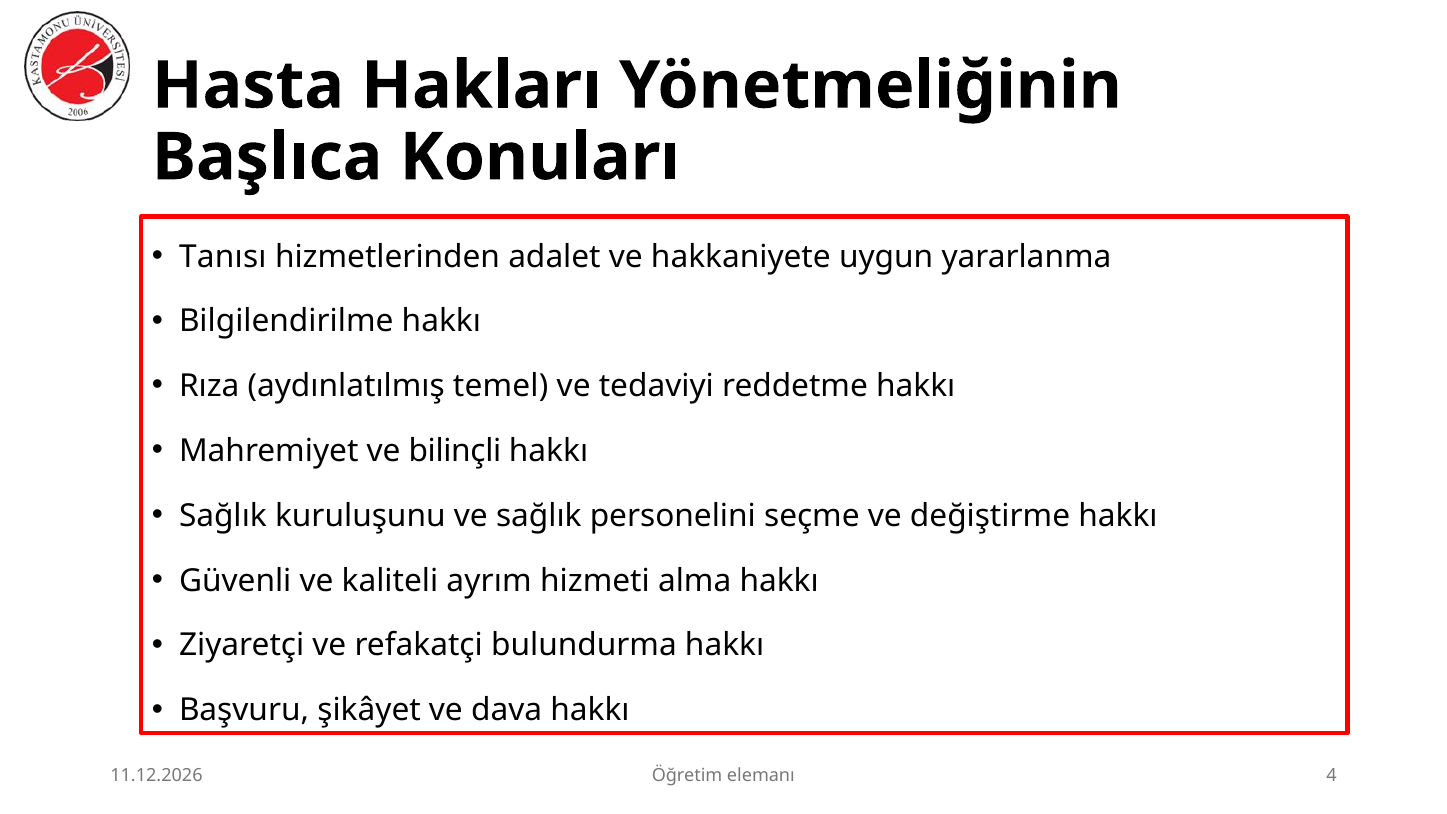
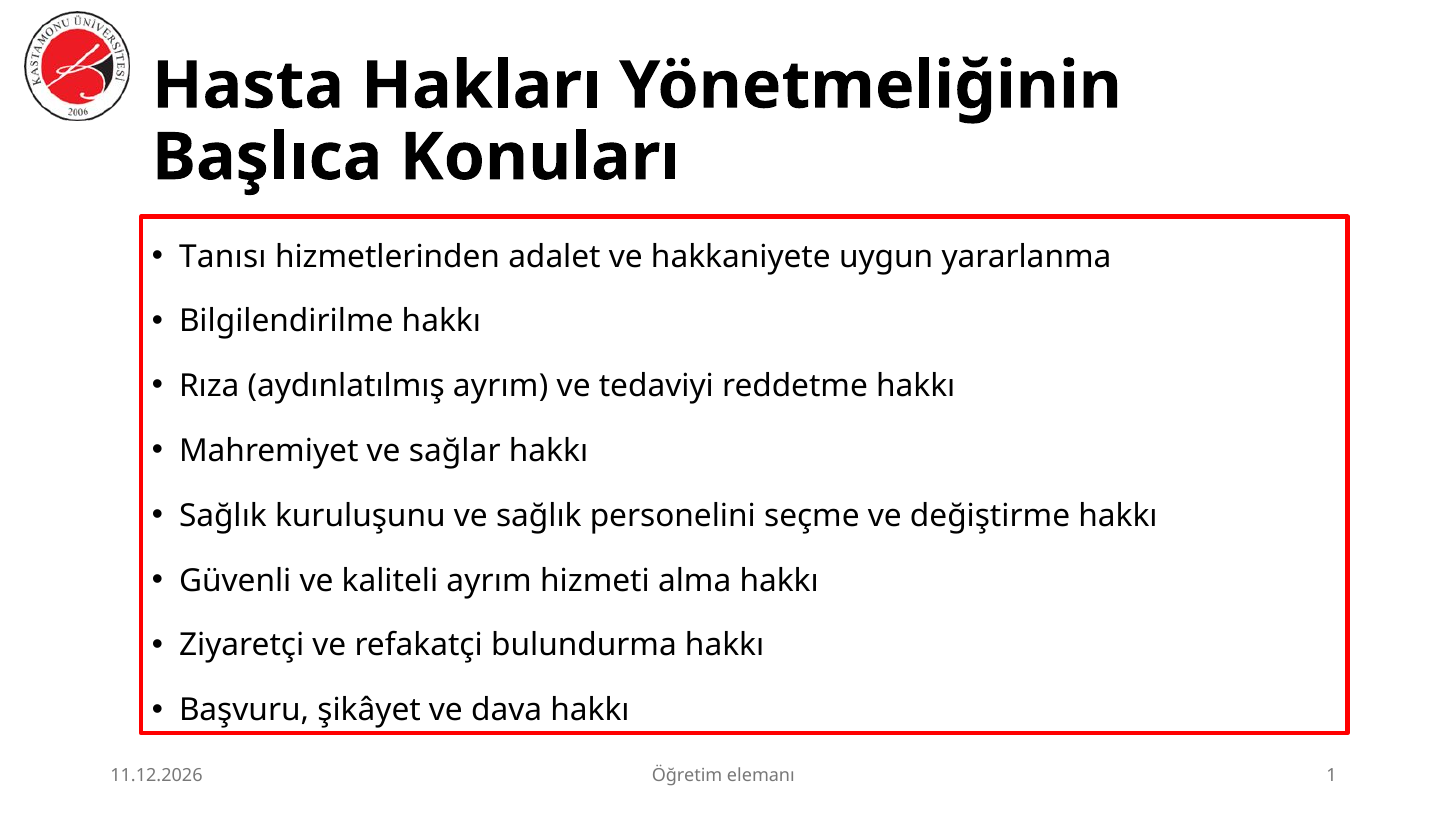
aydınlatılmış temel: temel -> ayrım
bilinçli: bilinçli -> sağlar
4: 4 -> 1
